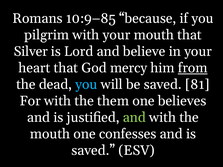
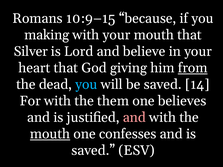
10:9–85: 10:9–85 -> 10:9–15
pilgrim: pilgrim -> making
mercy: mercy -> giving
81: 81 -> 14
and at (134, 118) colour: light green -> pink
mouth at (50, 134) underline: none -> present
